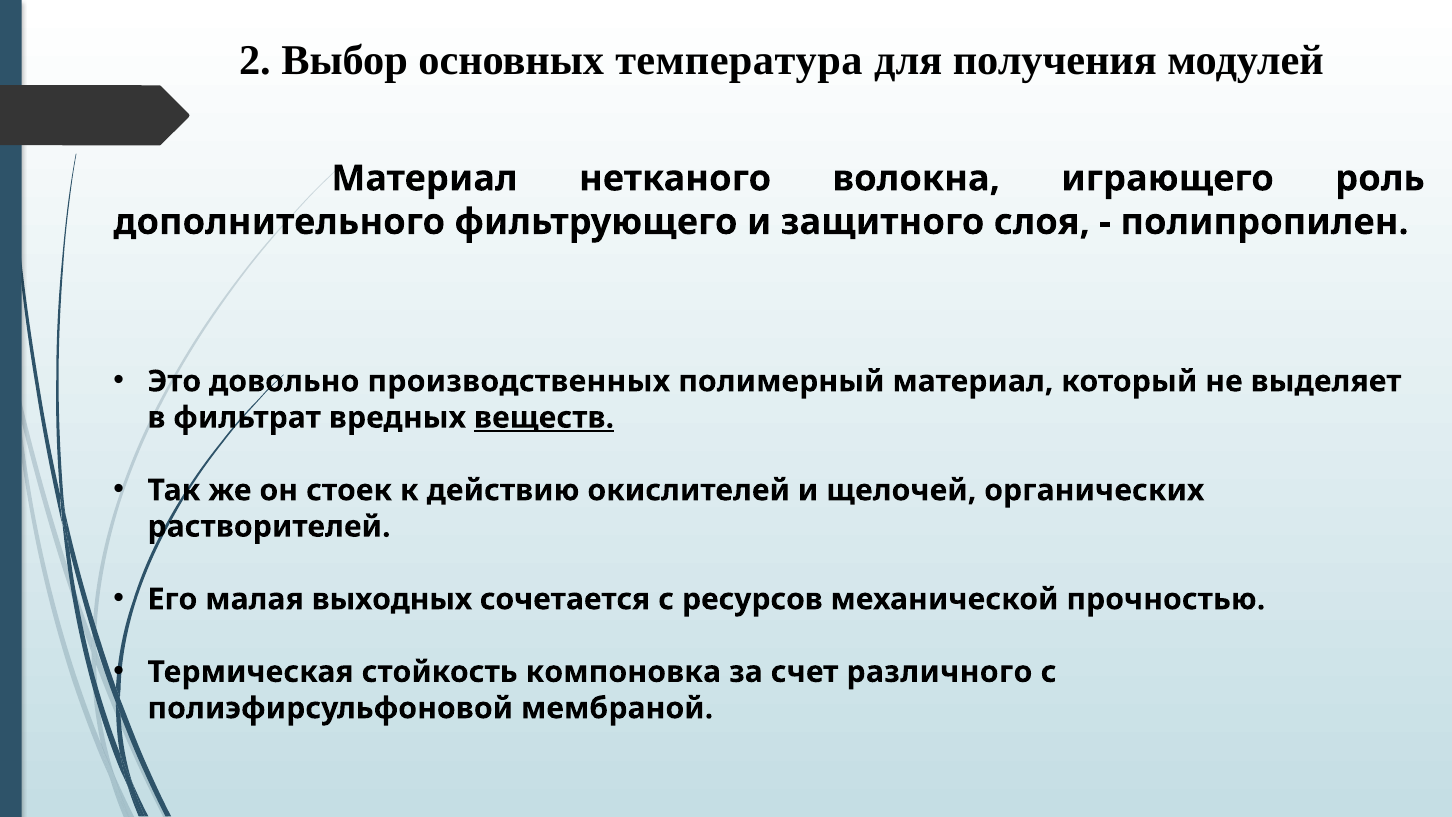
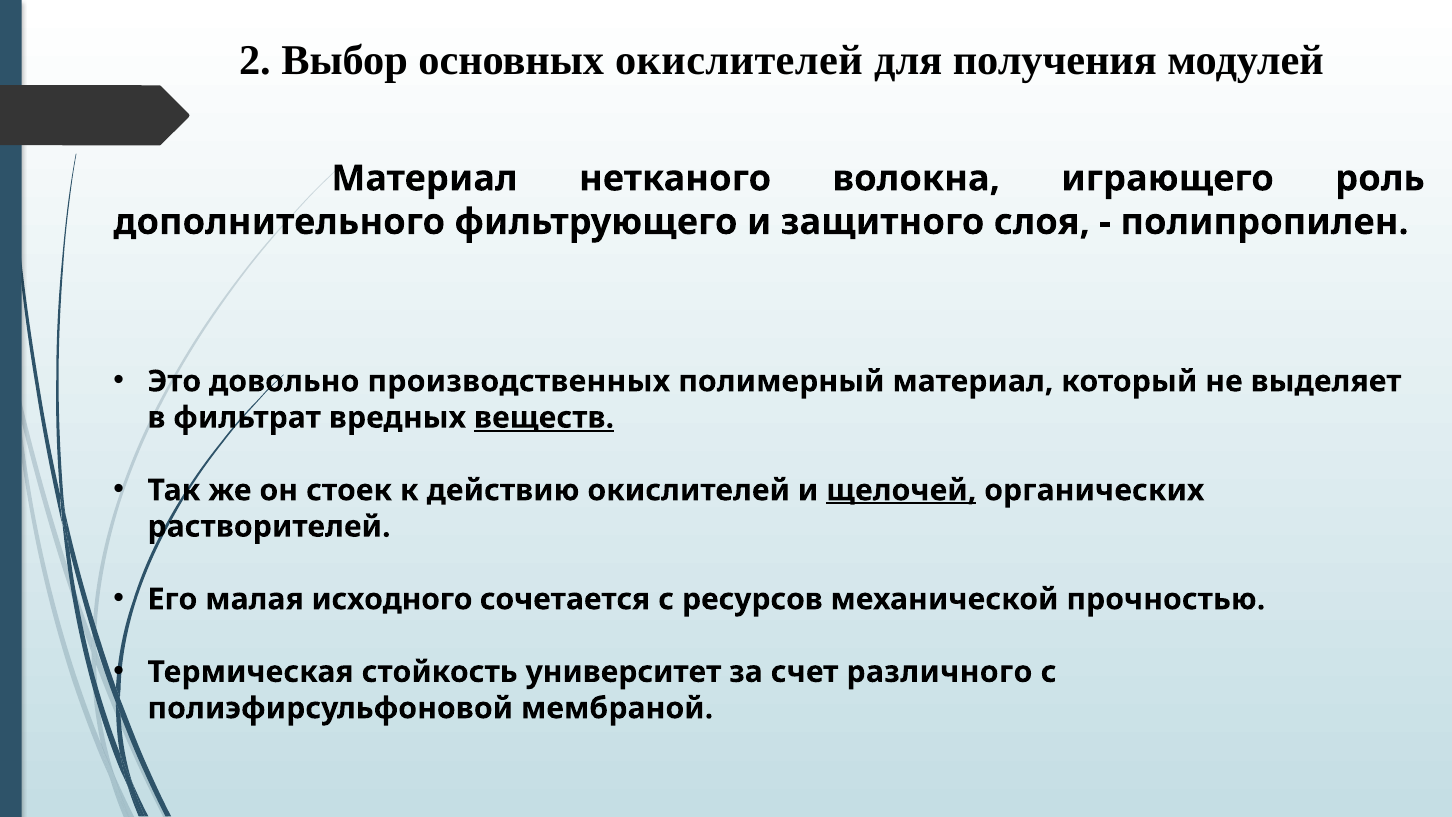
основных температура: температура -> окислителей
щелочей underline: none -> present
выходных: выходных -> исходного
компоновка: компоновка -> университет
